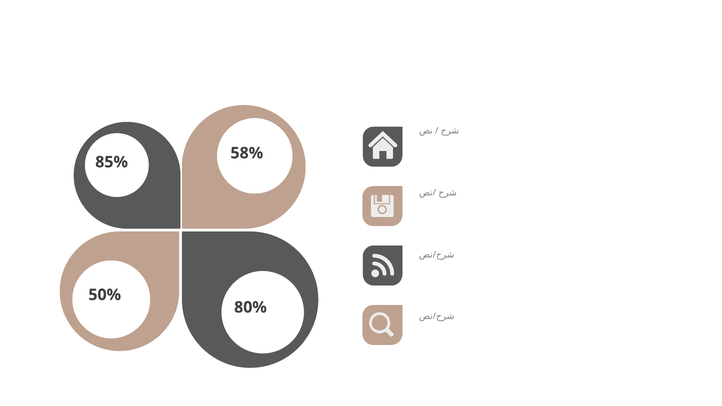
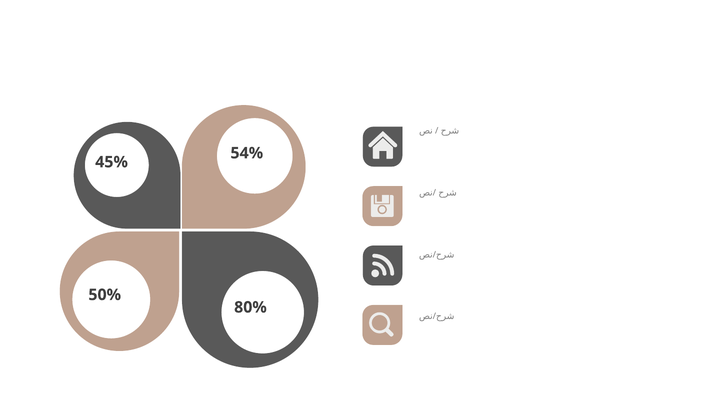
58%: 58% -> 54%
85%: 85% -> 45%
